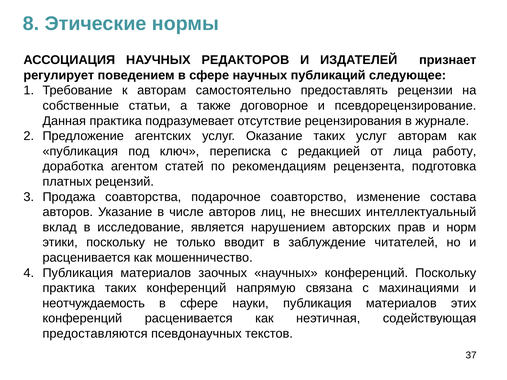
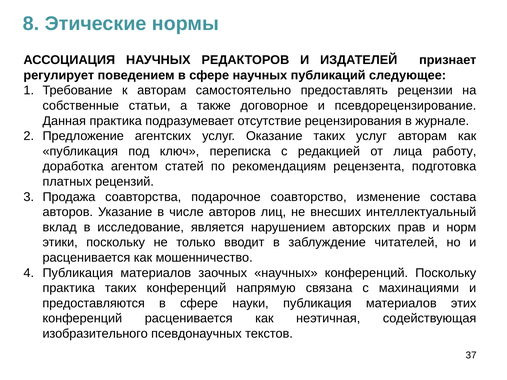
неотчуждаемость: неотчуждаемость -> предоставляются
предоставляются: предоставляются -> изобразительного
